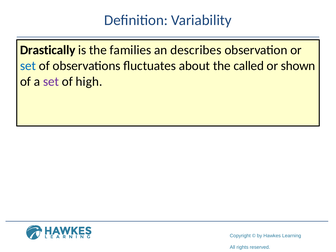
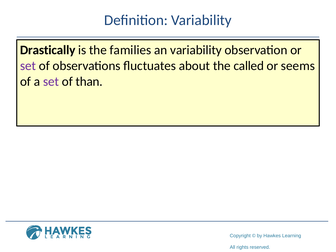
an describes: describes -> variability
set at (28, 66) colour: blue -> purple
shown: shown -> seems
high: high -> than
